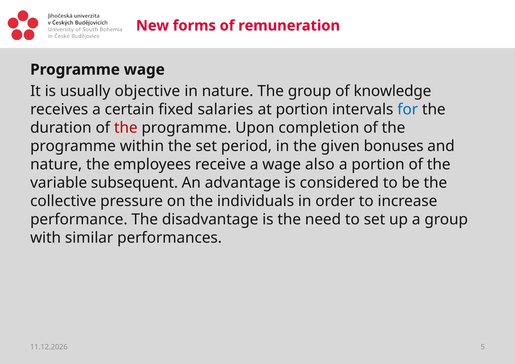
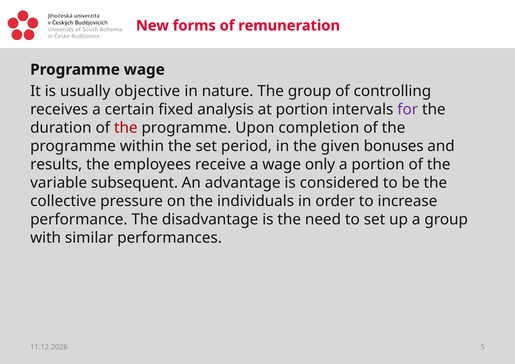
knowledge: knowledge -> controlling
salaries: salaries -> analysis
for colour: blue -> purple
nature at (56, 164): nature -> results
also: also -> only
